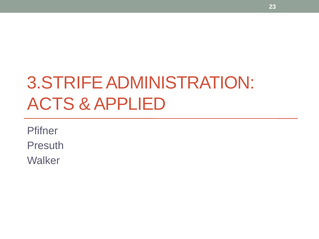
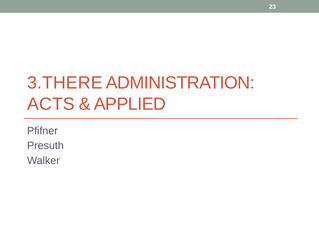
3.STRIFE: 3.STRIFE -> 3.THERE
